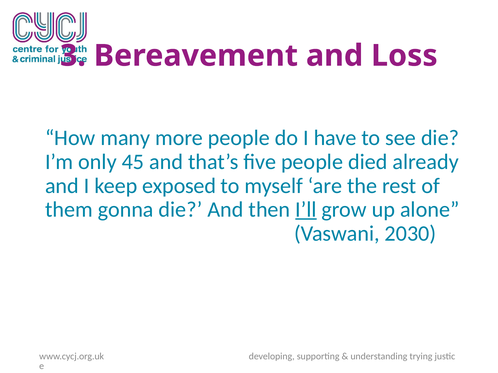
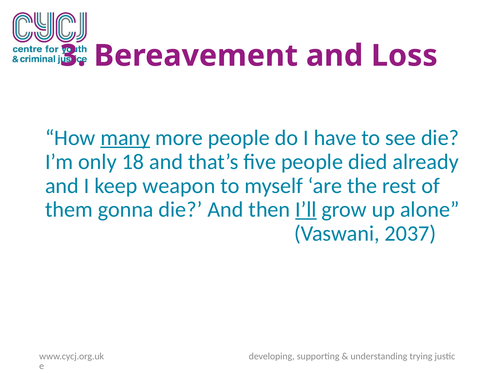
many underline: none -> present
45: 45 -> 18
exposed: exposed -> weapon
2030: 2030 -> 2037
